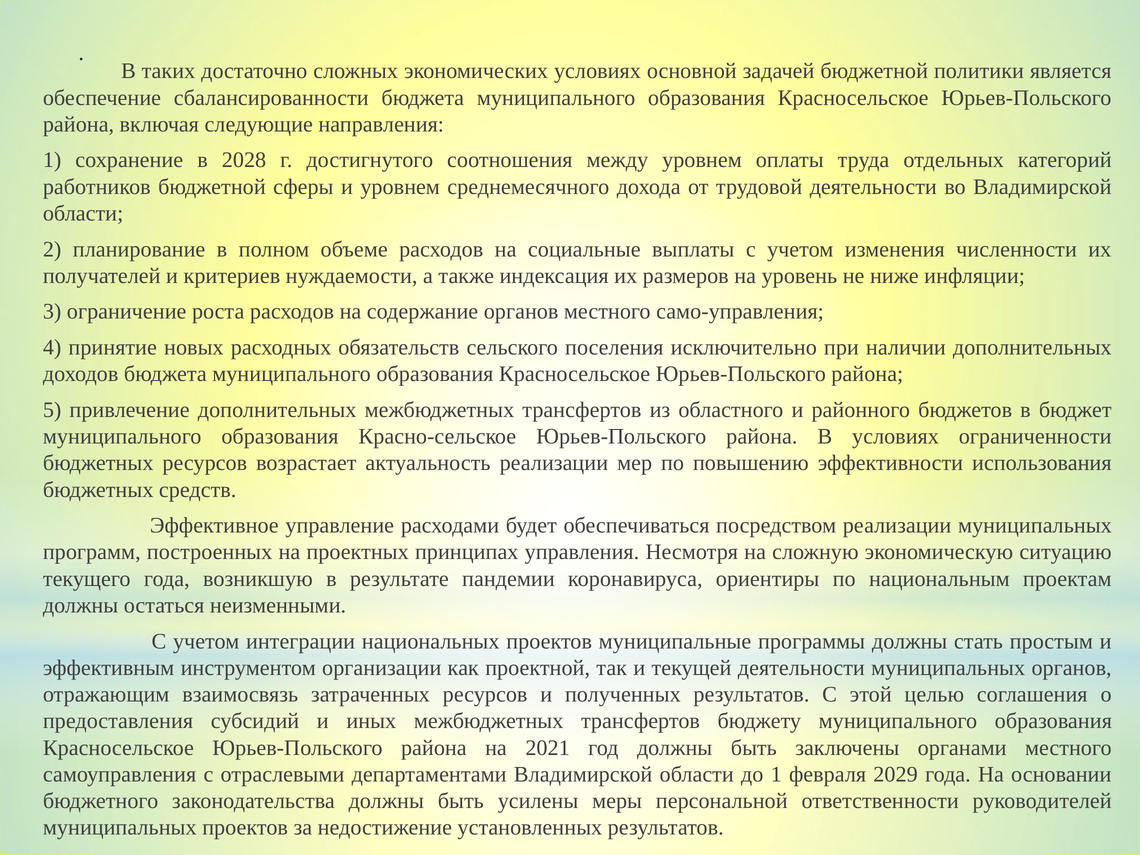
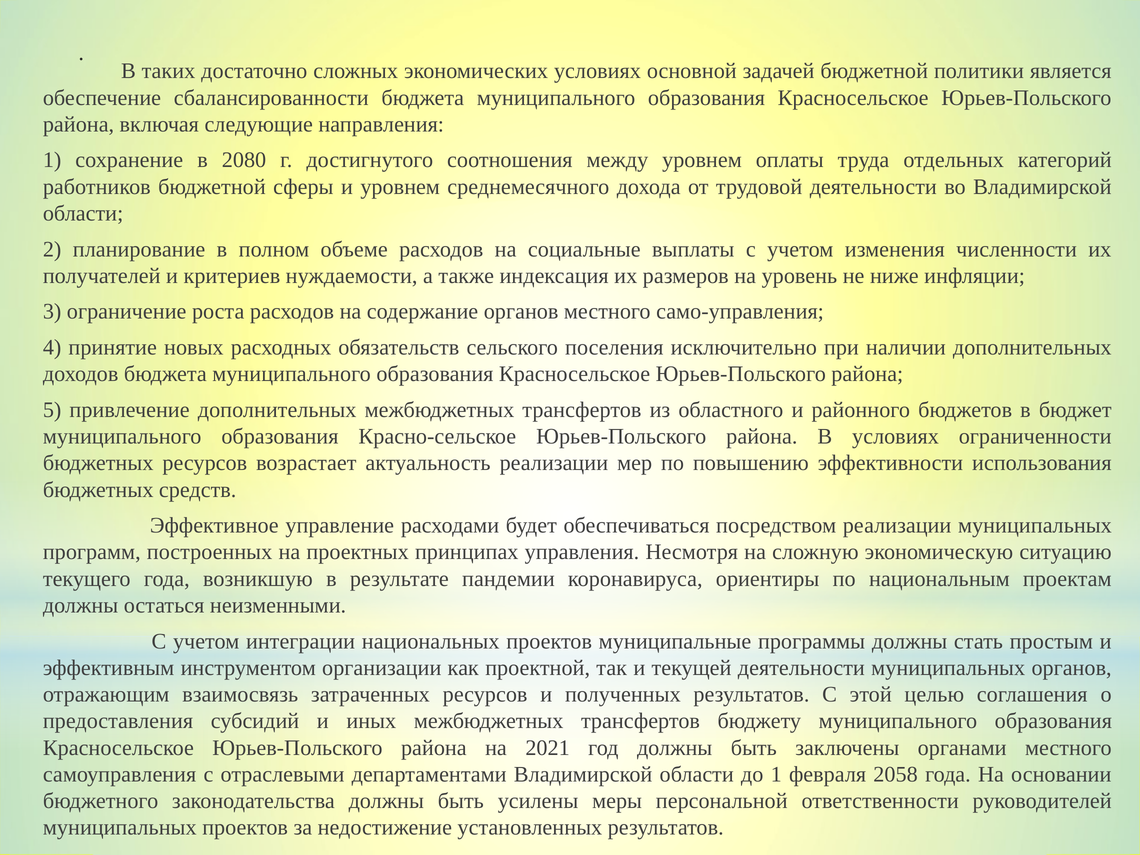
2028: 2028 -> 2080
2029: 2029 -> 2058
